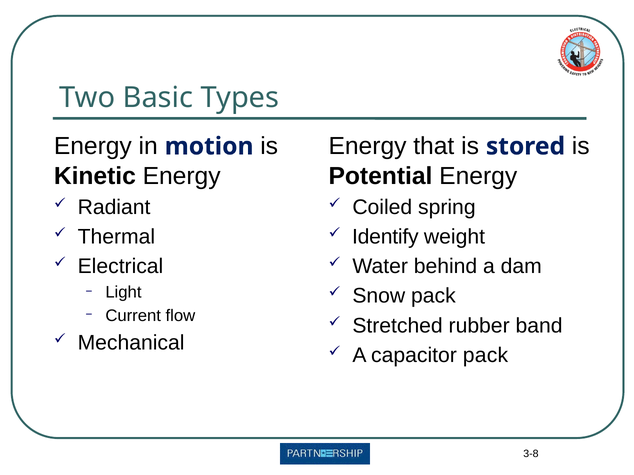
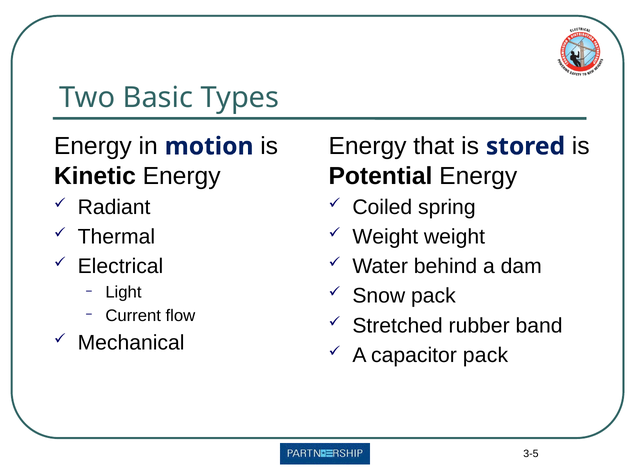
Identify at (385, 237): Identify -> Weight
3-8: 3-8 -> 3-5
